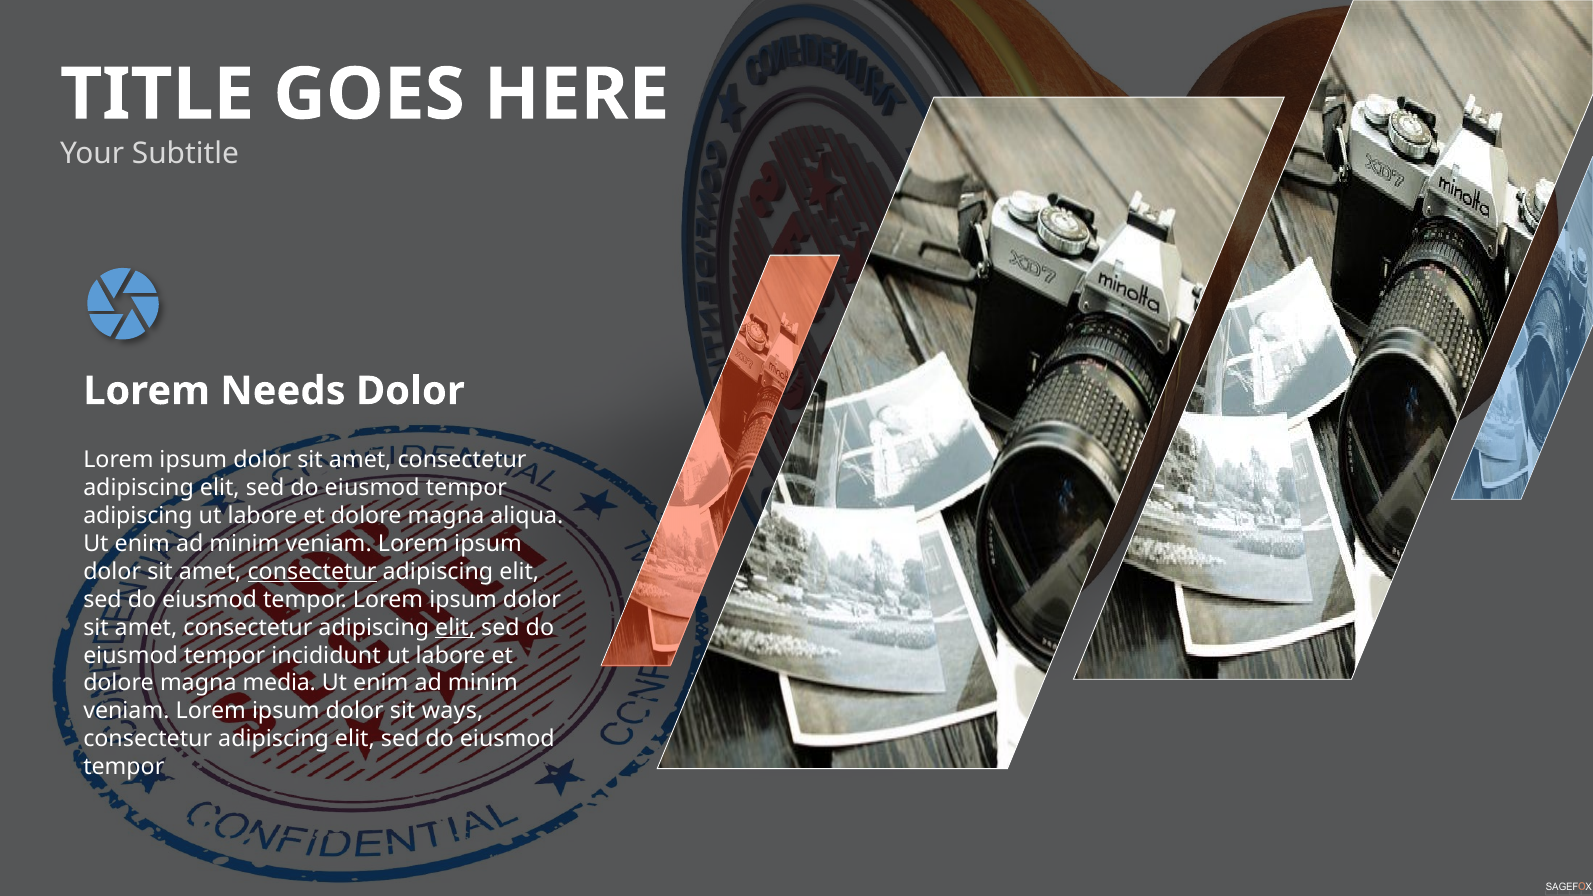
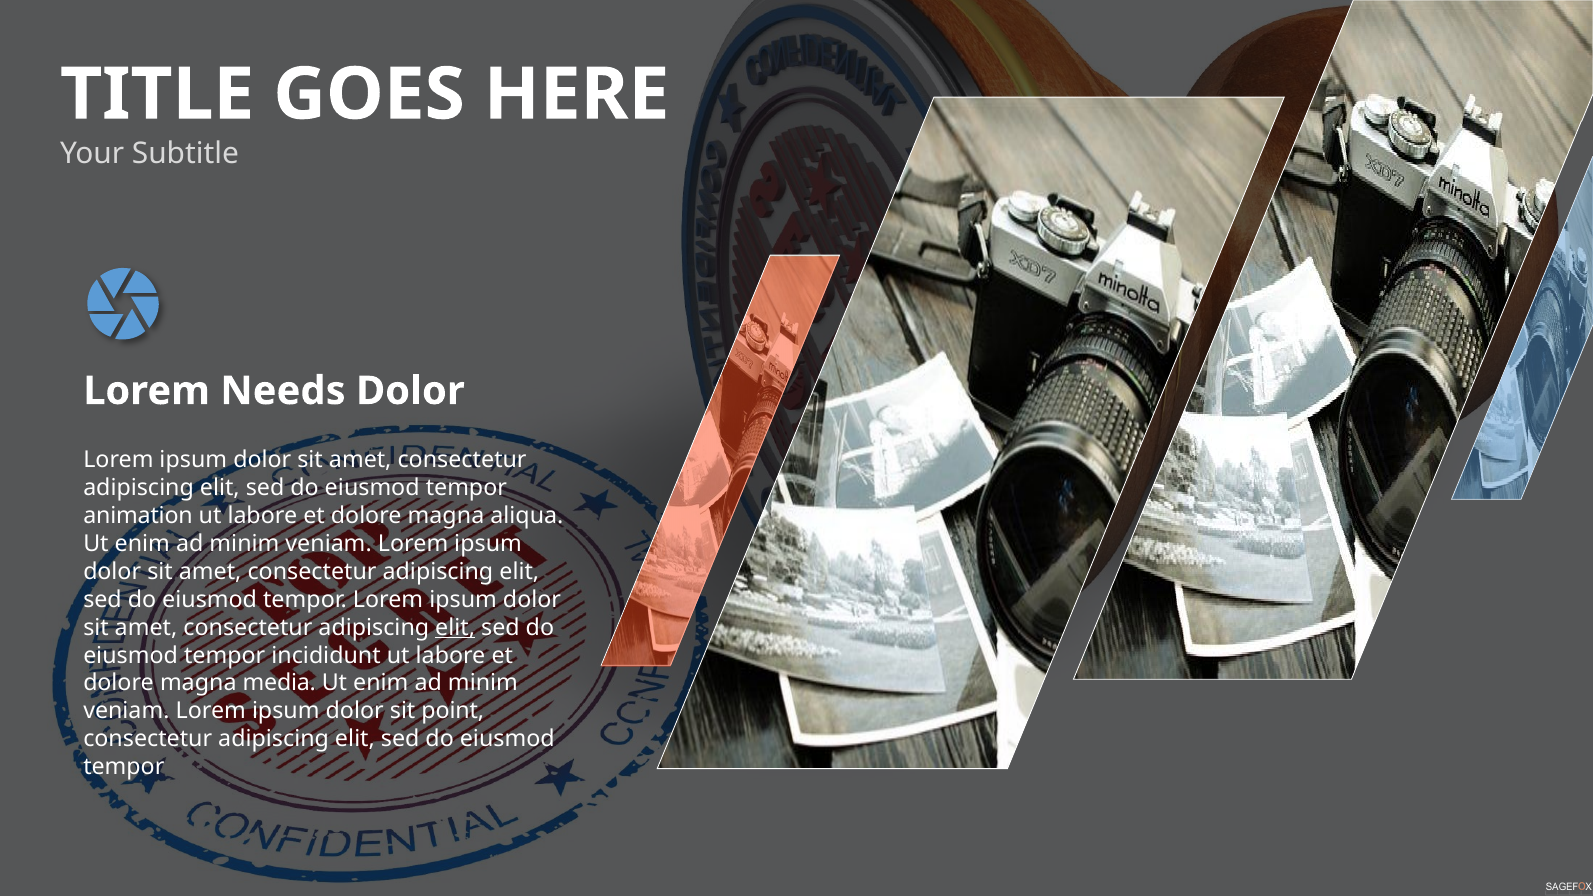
adipiscing at (138, 516): adipiscing -> animation
consectetur at (312, 572) underline: present -> none
ways: ways -> point
